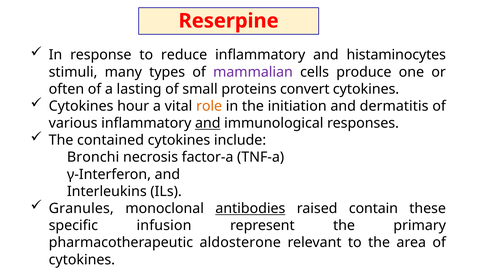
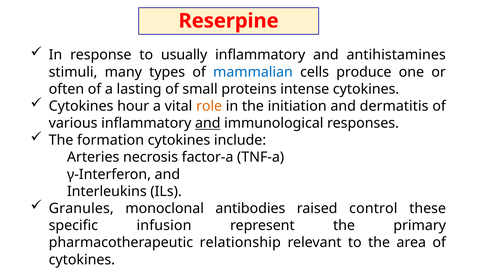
reduce: reduce -> usually
histaminocytes: histaminocytes -> antihistamines
mammalian colour: purple -> blue
convert: convert -> intense
contained: contained -> formation
Bronchi: Bronchi -> Arteries
antibodies underline: present -> none
contain: contain -> control
aldosterone: aldosterone -> relationship
